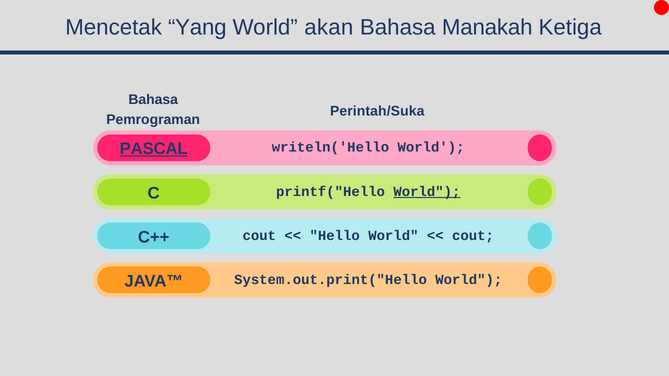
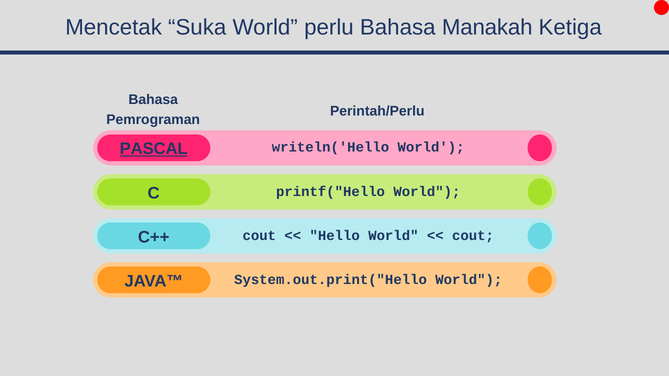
Yang: Yang -> Suka
akan: akan -> perlu
Perintah/Suka: Perintah/Suka -> Perintah/Perlu
World at (427, 192) underline: present -> none
